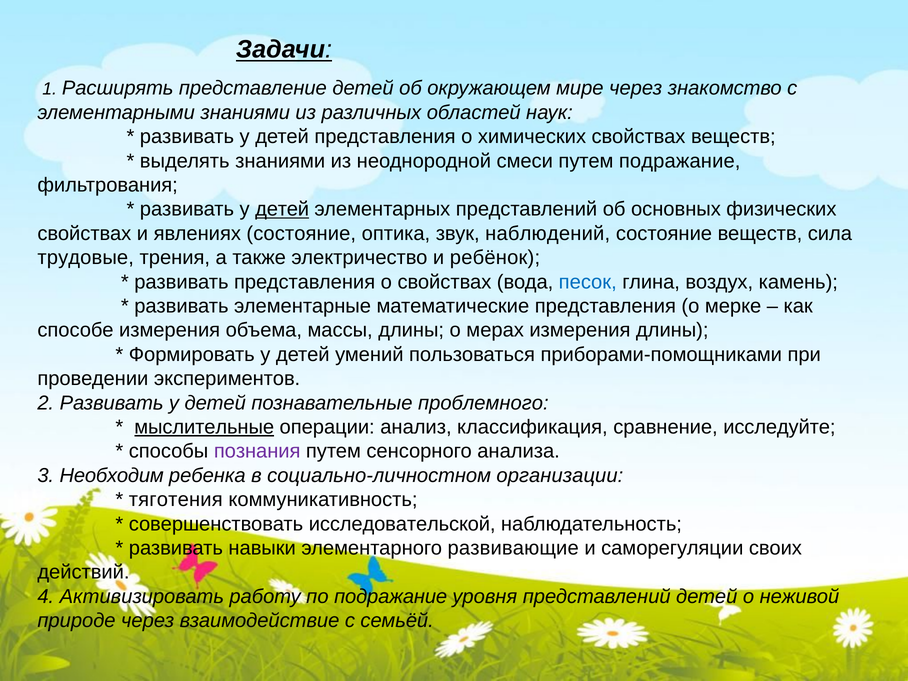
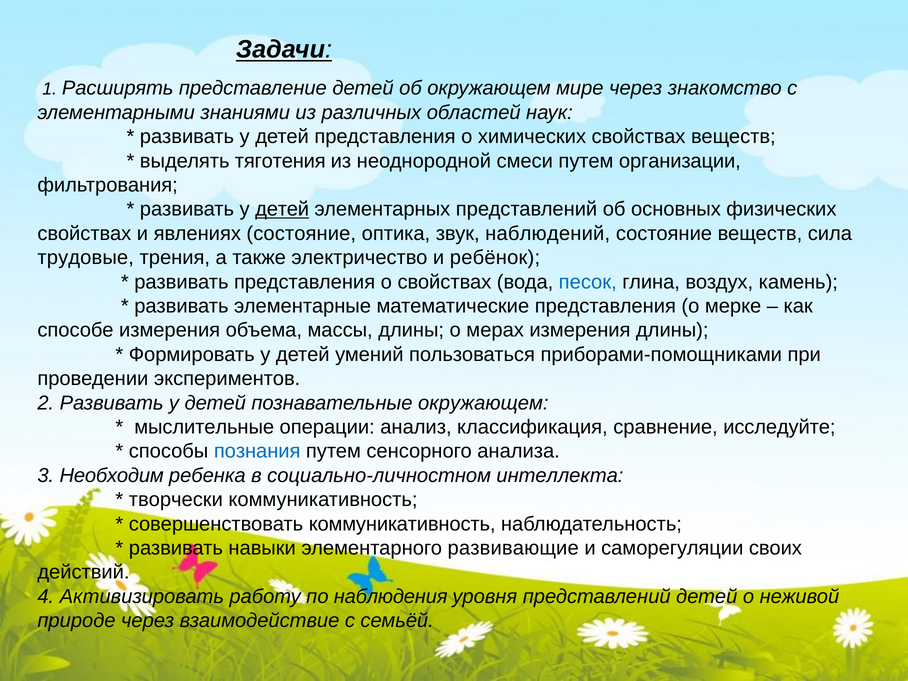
выделять знаниями: знаниями -> тяготения
путем подражание: подражание -> организации
познавательные проблемного: проблемного -> окружающем
мыслительные underline: present -> none
познания colour: purple -> blue
организации: организации -> интеллекта
тяготения: тяготения -> творчески
совершенствовать исследовательской: исследовательской -> коммуникативность
по подражание: подражание -> наблюдения
